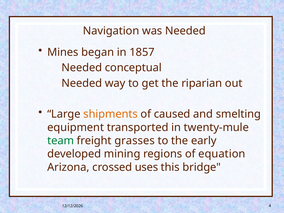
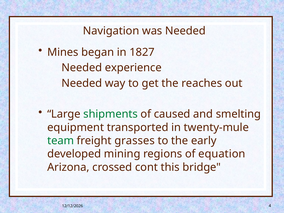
1857: 1857 -> 1827
conceptual: conceptual -> experience
riparian: riparian -> reaches
shipments colour: orange -> green
uses: uses -> cont
